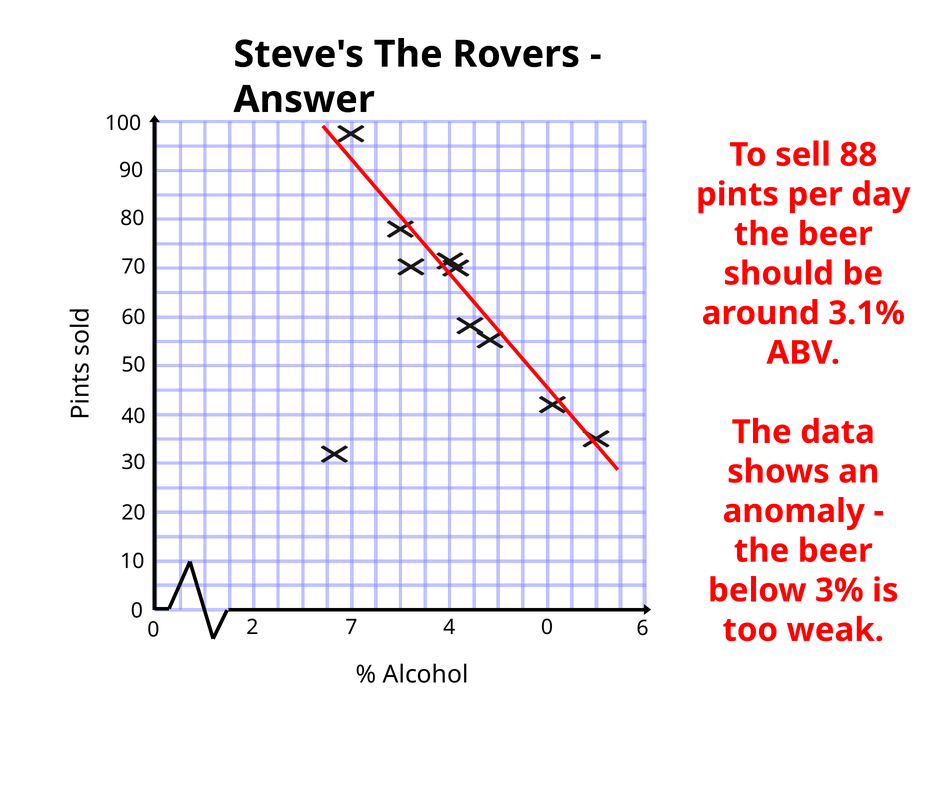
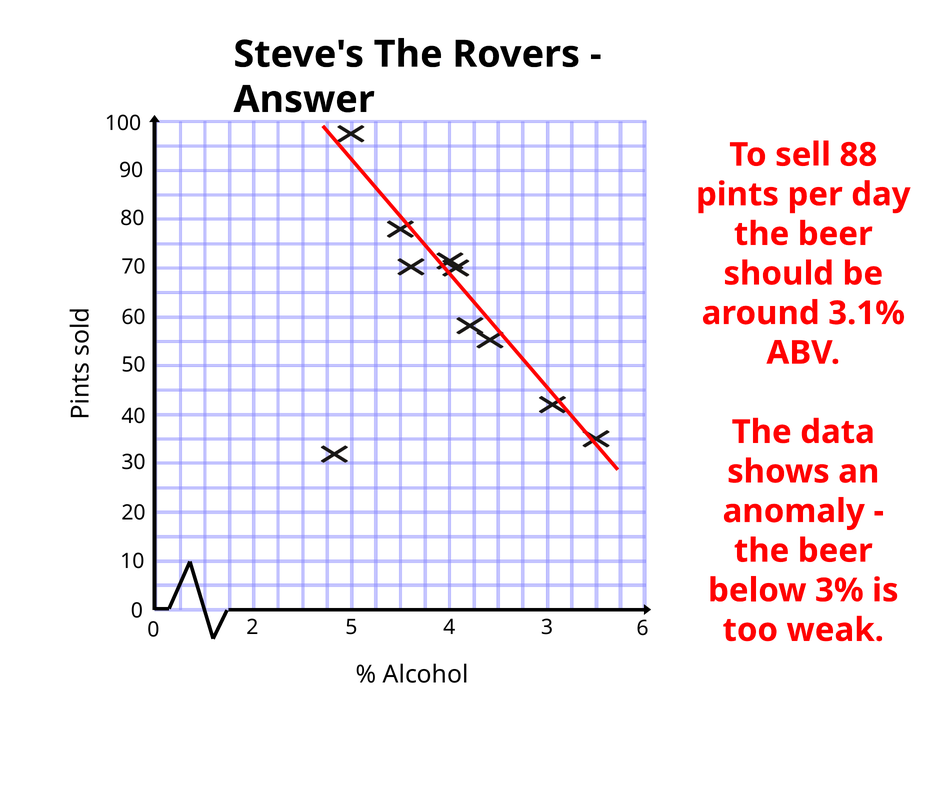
7: 7 -> 5
4 0: 0 -> 3
